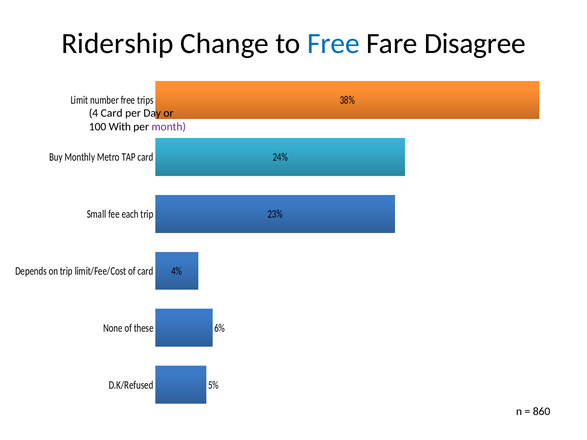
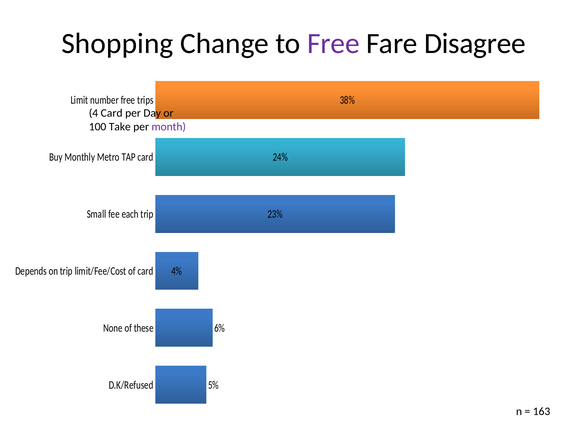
Ridership: Ridership -> Shopping
Free at (333, 44) colour: blue -> purple
With: With -> Take
860: 860 -> 163
